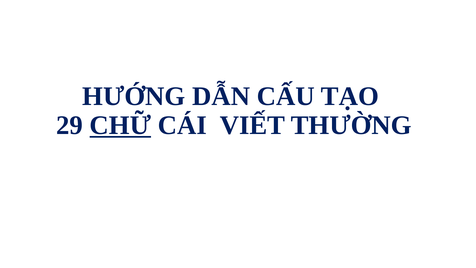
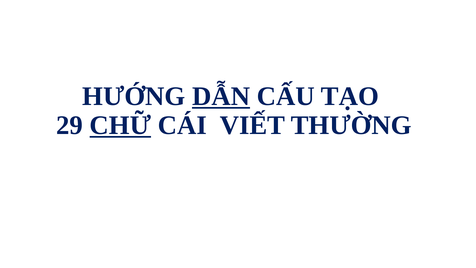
DẪN underline: none -> present
